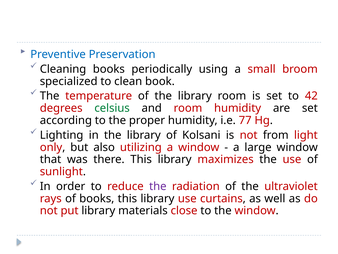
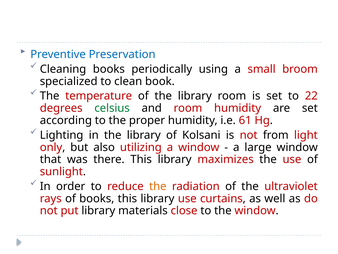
42: 42 -> 22
77: 77 -> 61
the at (158, 186) colour: purple -> orange
